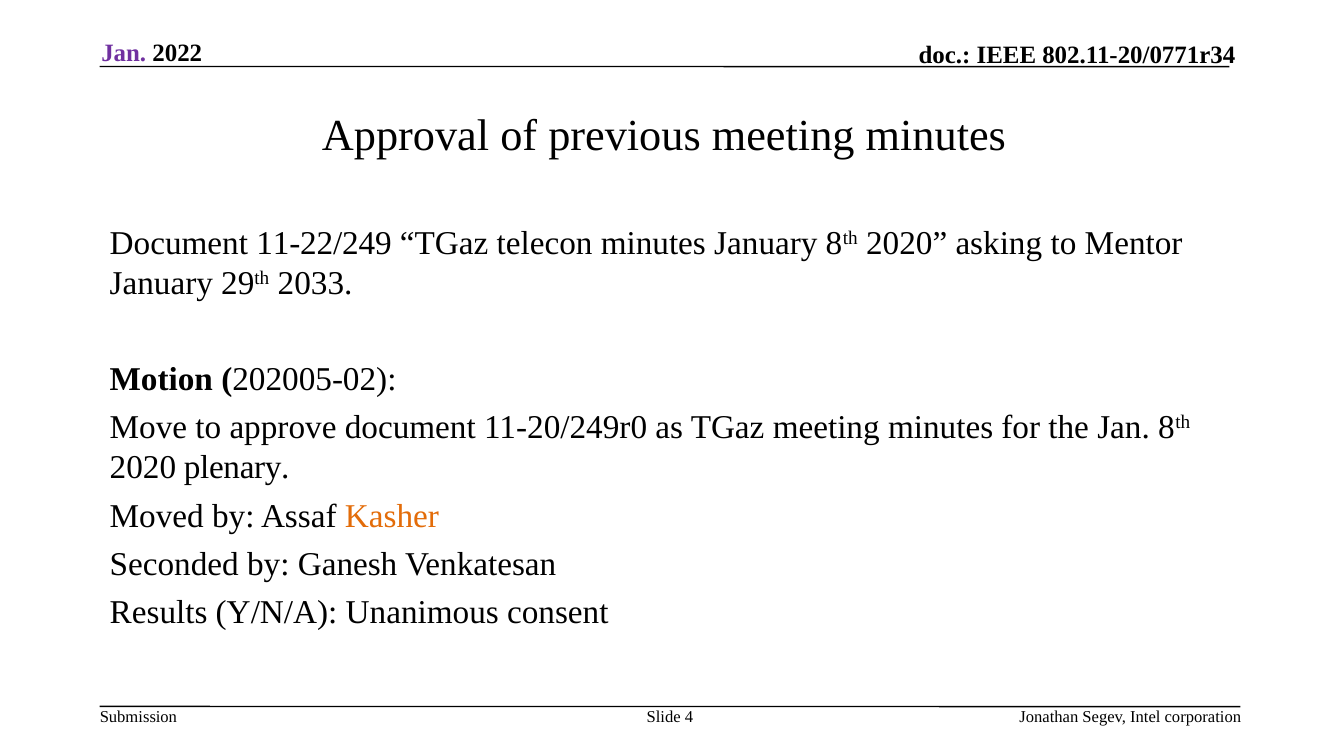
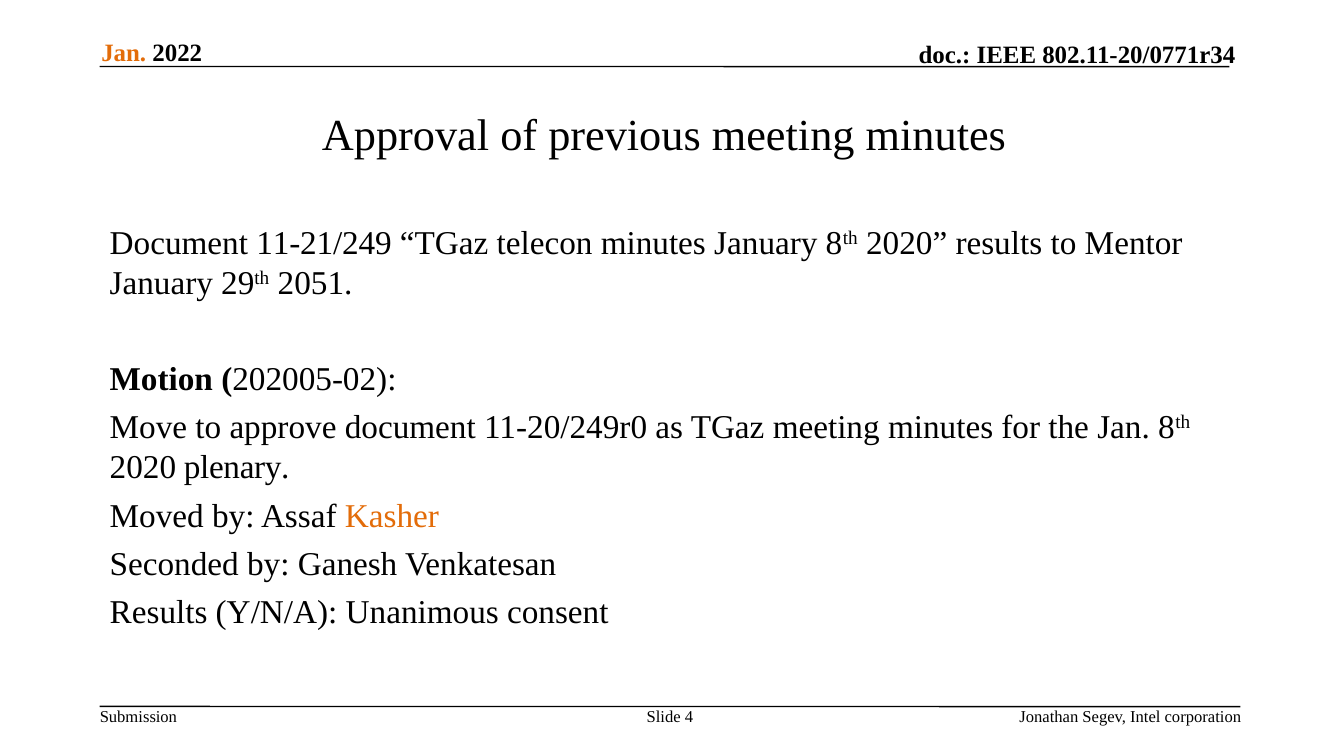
Jan at (124, 53) colour: purple -> orange
11-22/249: 11-22/249 -> 11-21/249
2020 asking: asking -> results
2033: 2033 -> 2051
